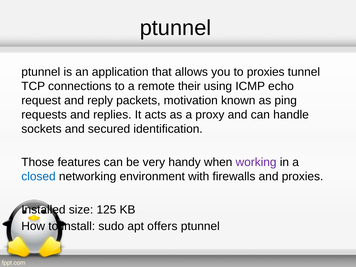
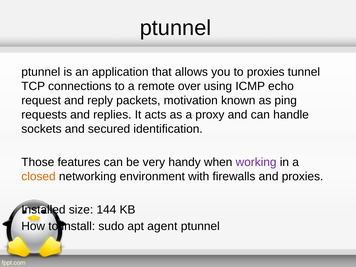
their: their -> over
closed colour: blue -> orange
125: 125 -> 144
offers: offers -> agent
